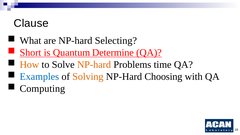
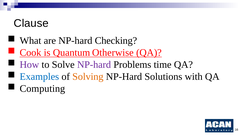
Selecting: Selecting -> Checking
Short: Short -> Cook
Determine: Determine -> Otherwise
How colour: orange -> purple
NP-hard at (94, 65) colour: orange -> purple
Choosing: Choosing -> Solutions
